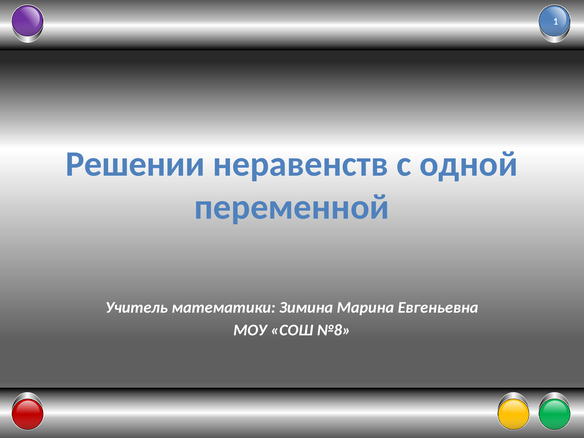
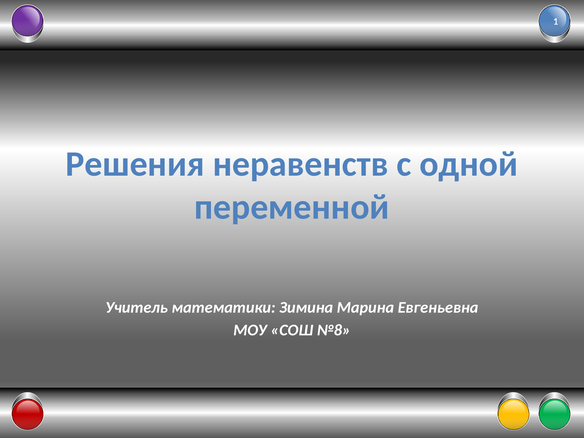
Решении: Решении -> Решения
